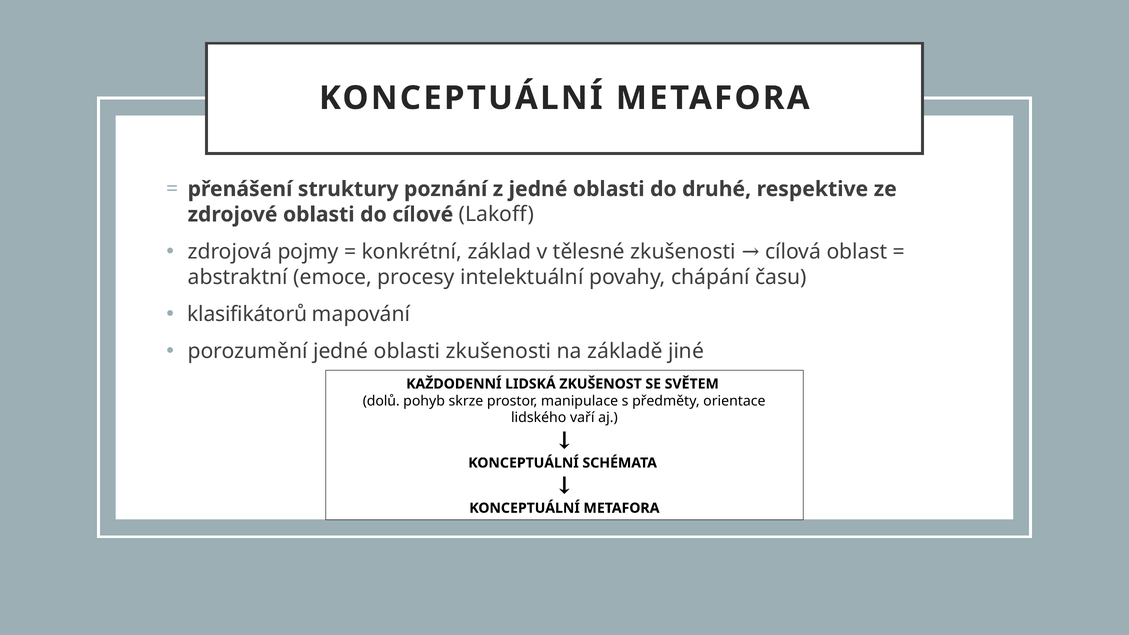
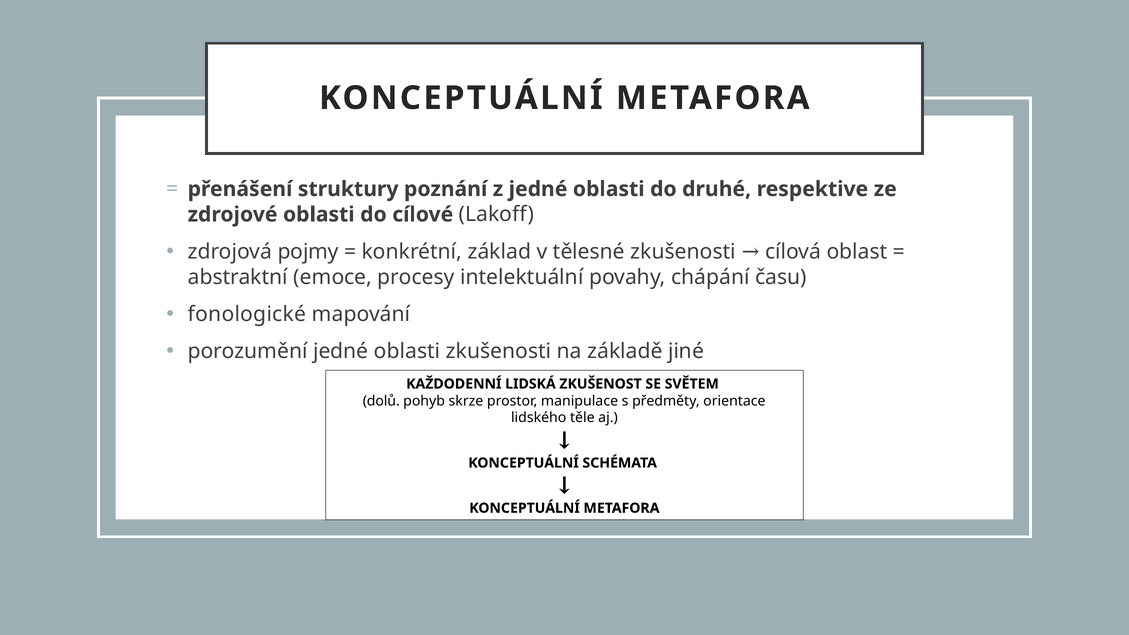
klasifikátorů: klasifikátorů -> fonologické
vaří: vaří -> těle
